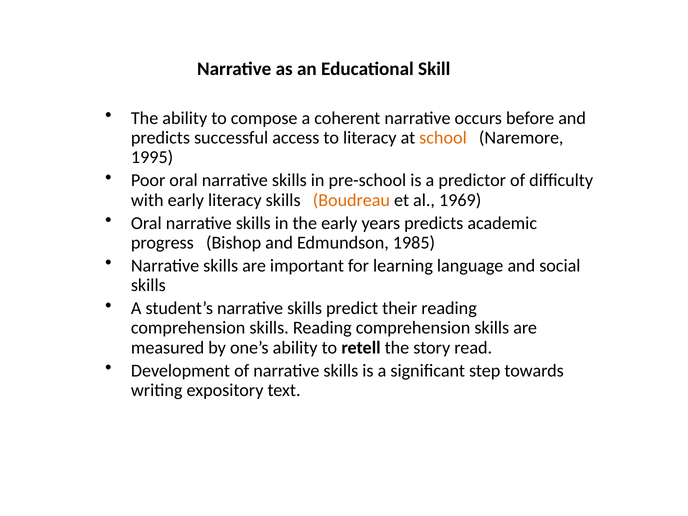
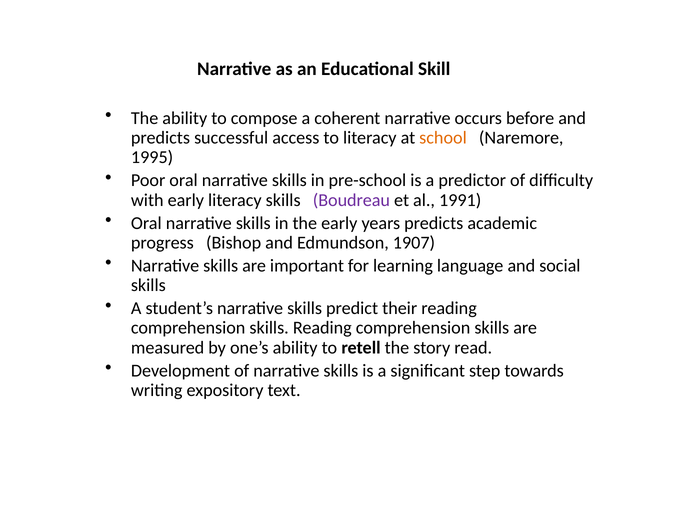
Boudreau colour: orange -> purple
1969: 1969 -> 1991
1985: 1985 -> 1907
